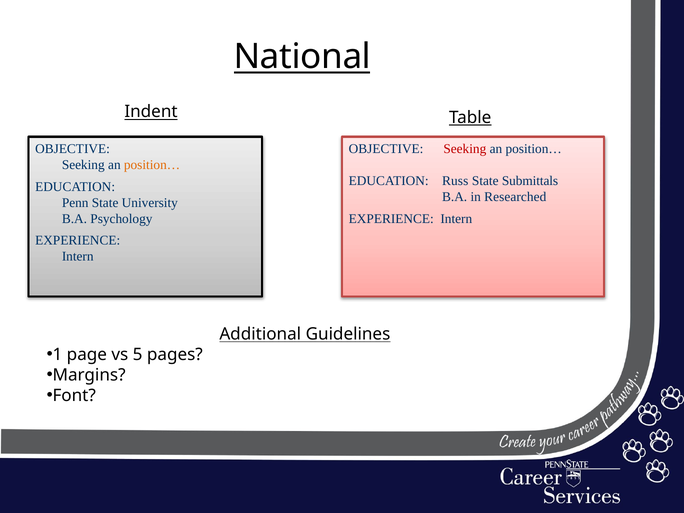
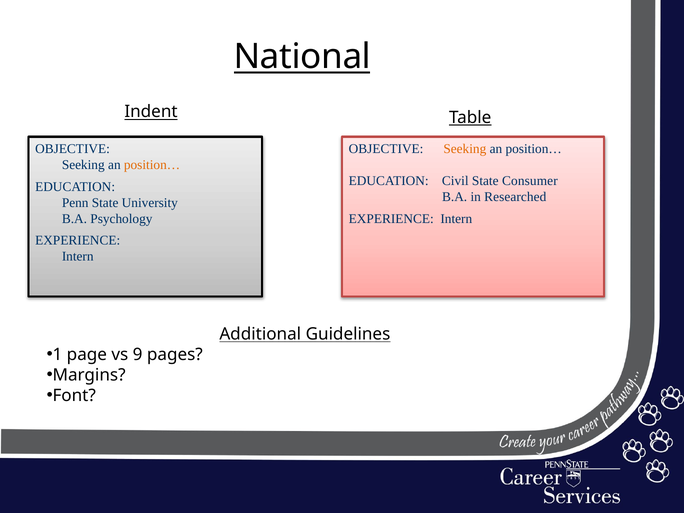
Seeking at (465, 149) colour: red -> orange
Russ: Russ -> Civil
Submittals: Submittals -> Consumer
5: 5 -> 9
